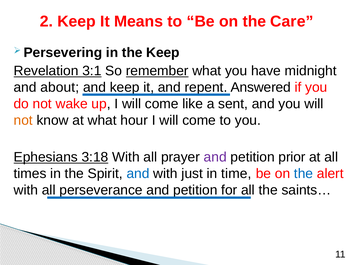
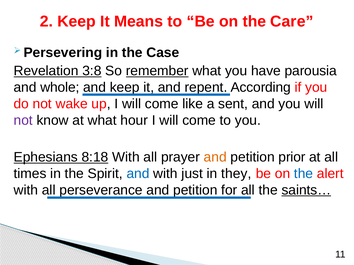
the Keep: Keep -> Case
3:1: 3:1 -> 3:8
midnight: midnight -> parousia
about: about -> whole
Answered: Answered -> According
not at (23, 120) colour: orange -> purple
3:18: 3:18 -> 8:18
and at (215, 157) colour: purple -> orange
time: time -> they
saints… underline: none -> present
